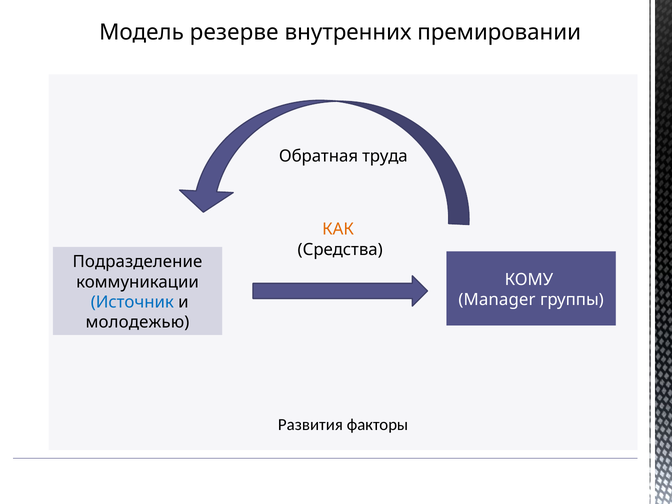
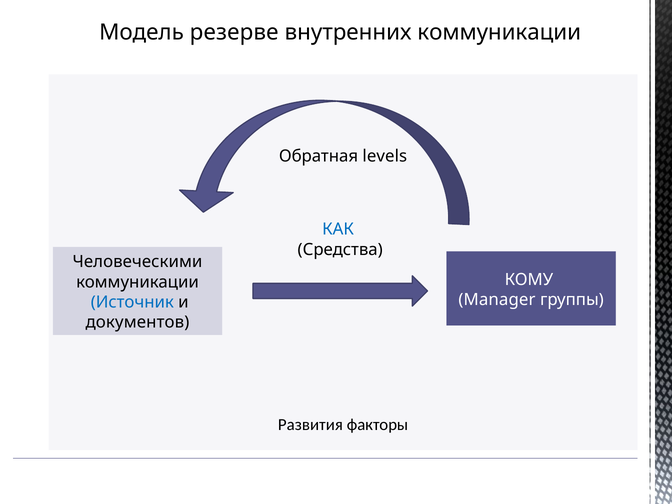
внутренних премировании: премировании -> коммуникации
труда: труда -> levels
КАК colour: orange -> blue
Подразделение: Подразделение -> Человеческими
молодежью: молодежью -> документов
